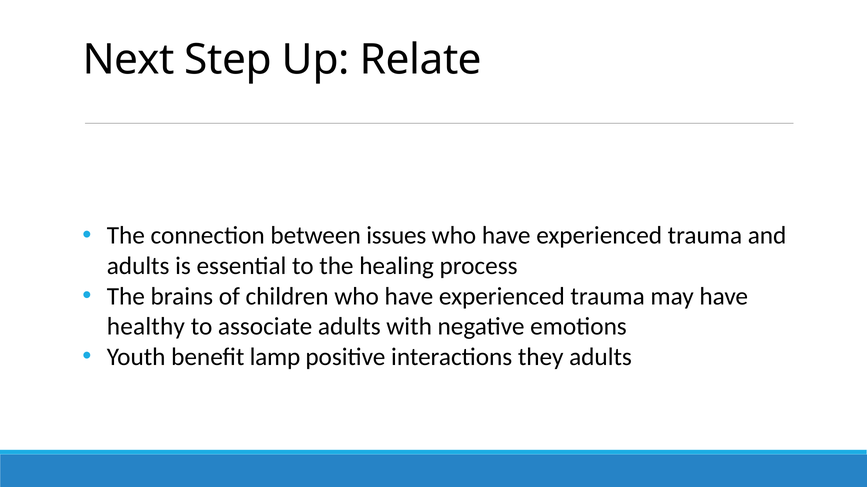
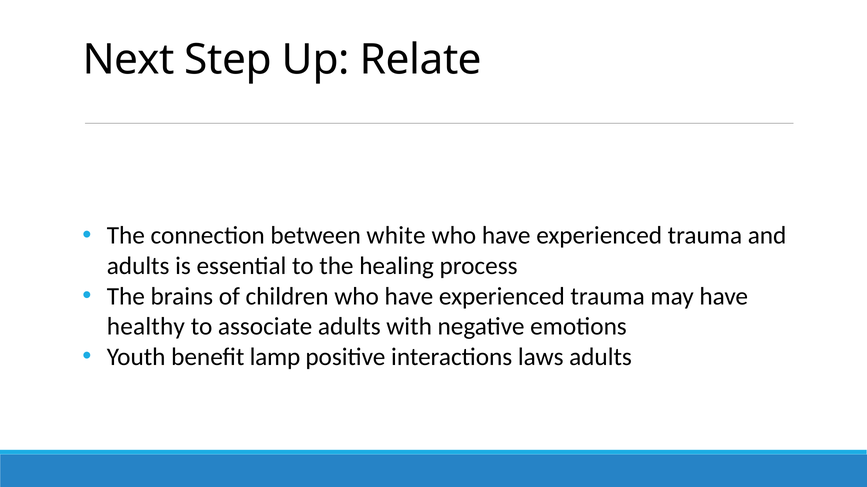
issues: issues -> white
they: they -> laws
